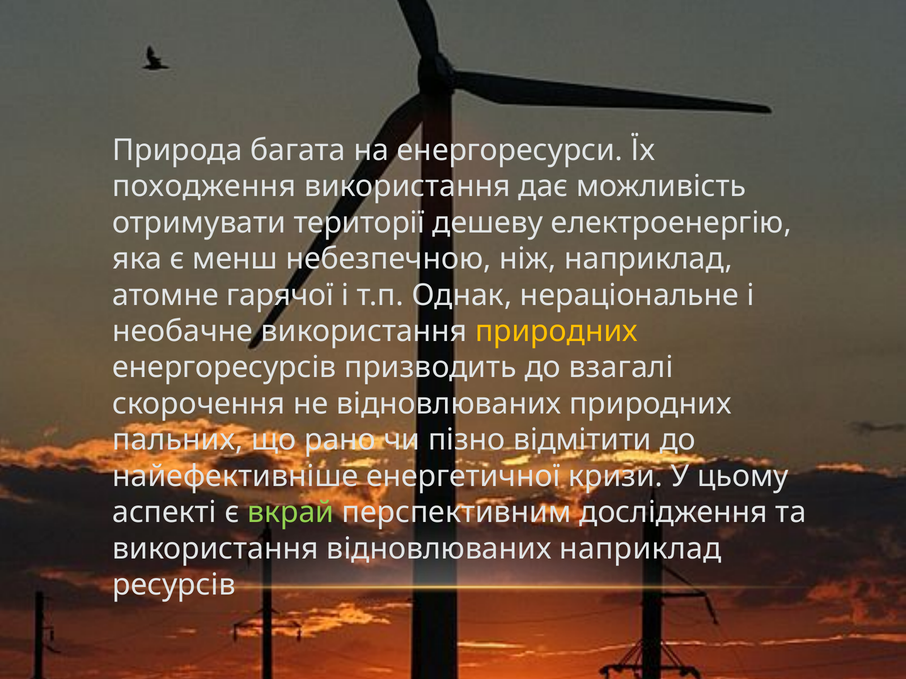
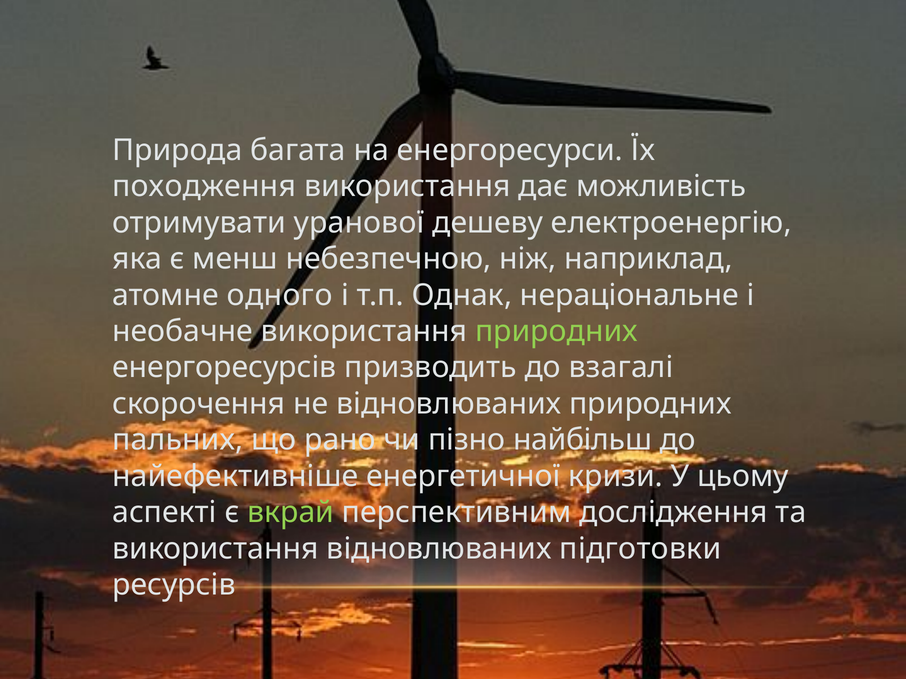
території: території -> уранової
гарячої: гарячої -> одного
природних at (556, 332) colour: yellow -> light green
відмітити: відмітити -> найбільш
відновлюваних наприклад: наприклад -> підготовки
